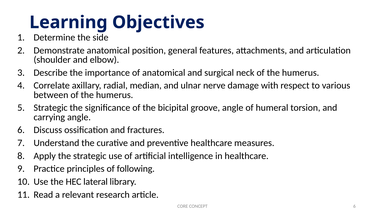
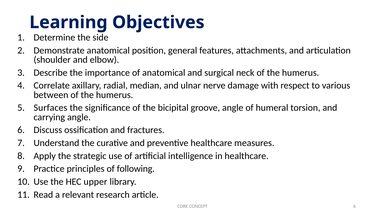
Strategic at (51, 108): Strategic -> Surfaces
lateral: lateral -> upper
